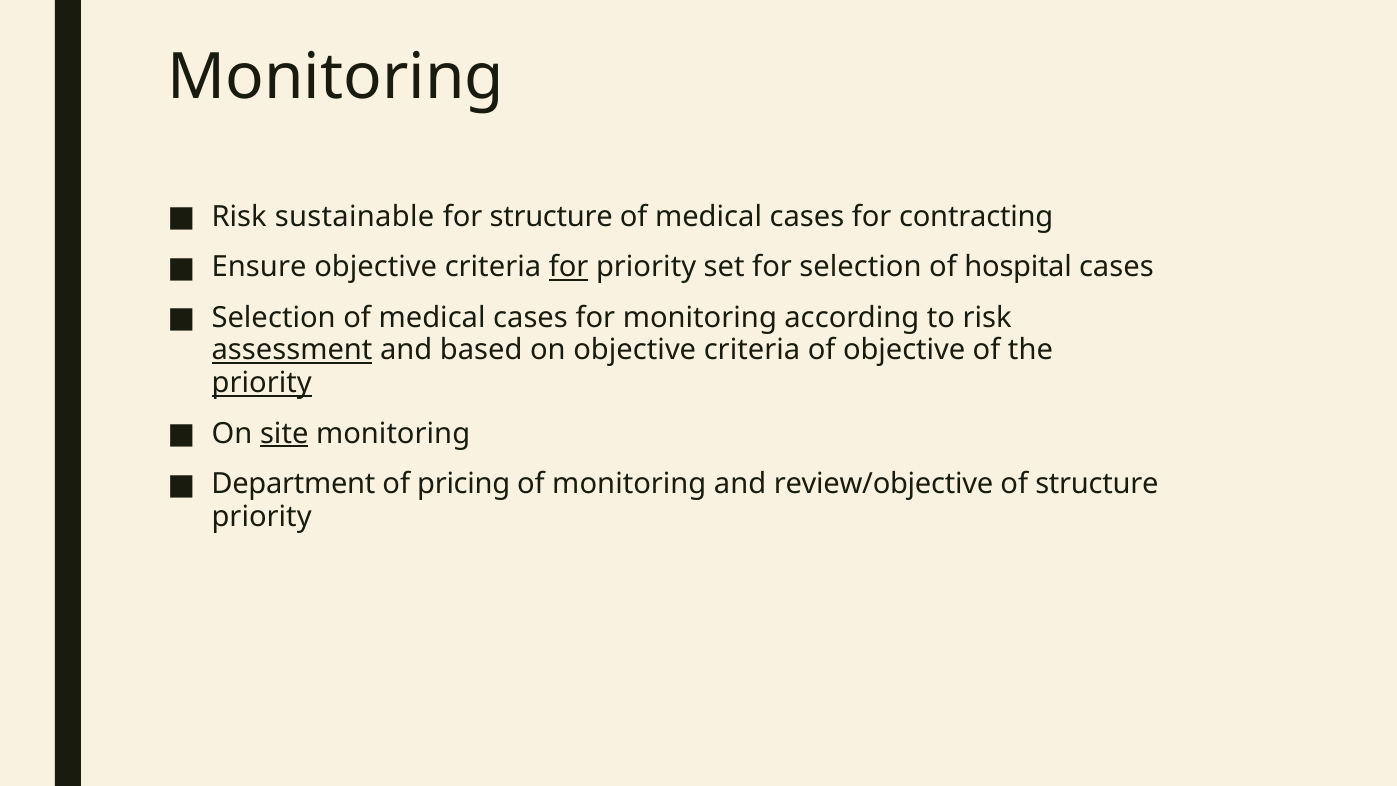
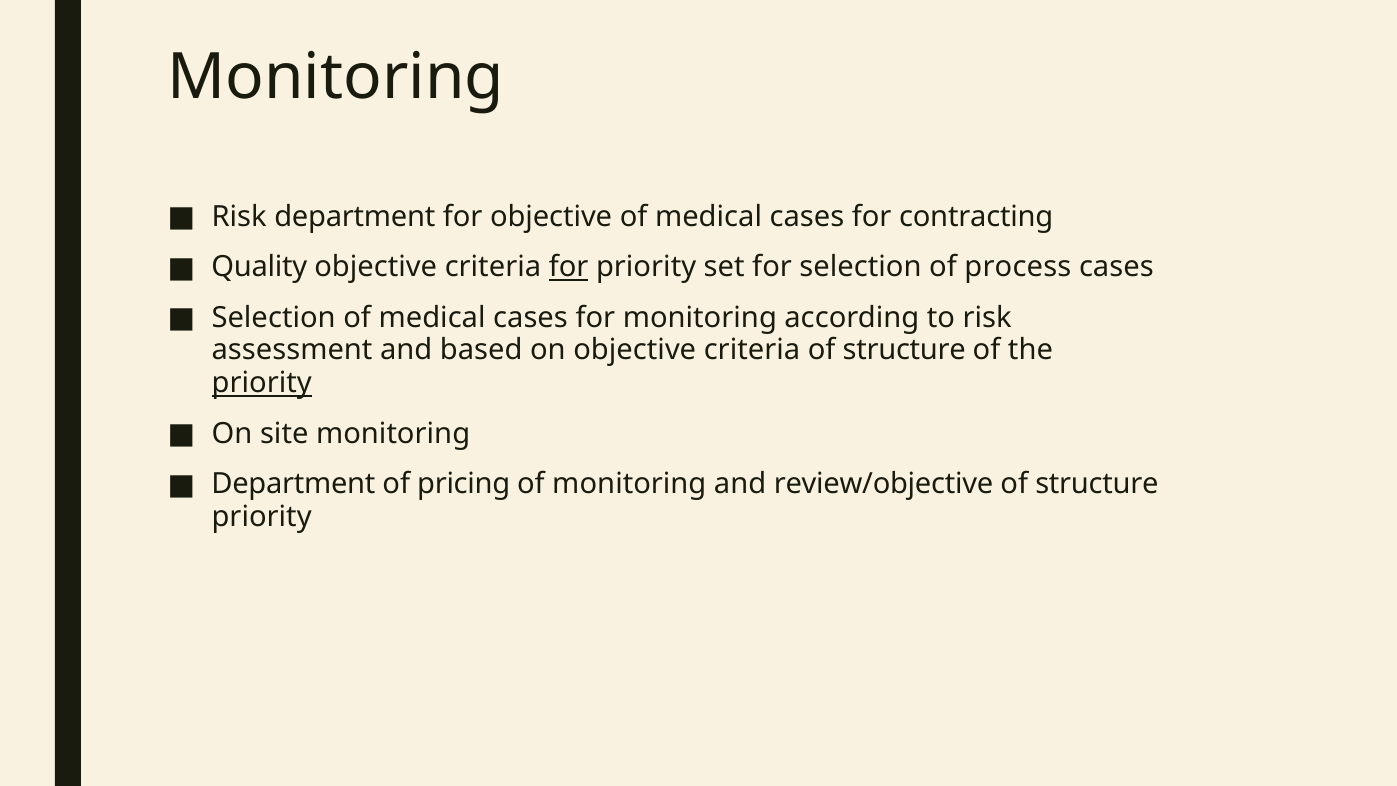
Risk sustainable: sustainable -> department
for structure: structure -> objective
Ensure: Ensure -> Quality
hospital: hospital -> process
assessment underline: present -> none
criteria of objective: objective -> structure
site underline: present -> none
